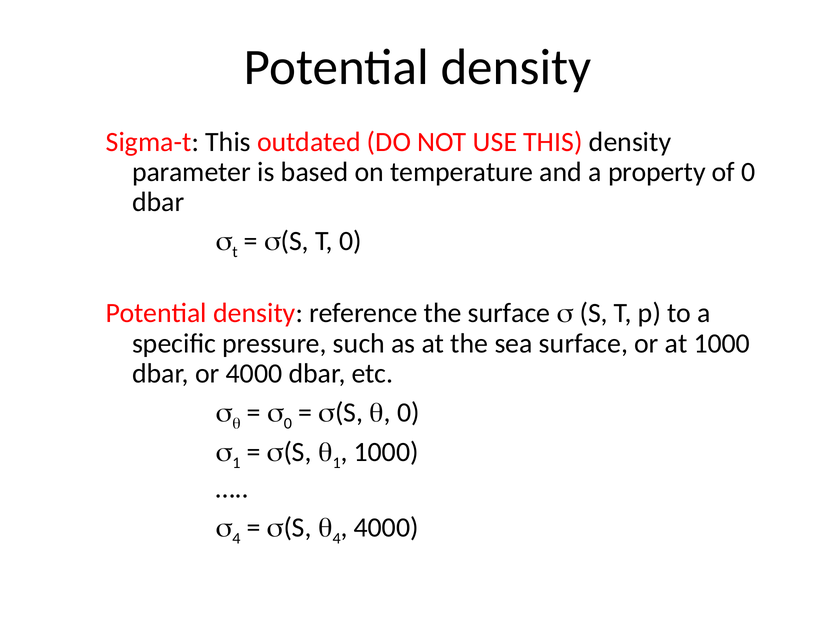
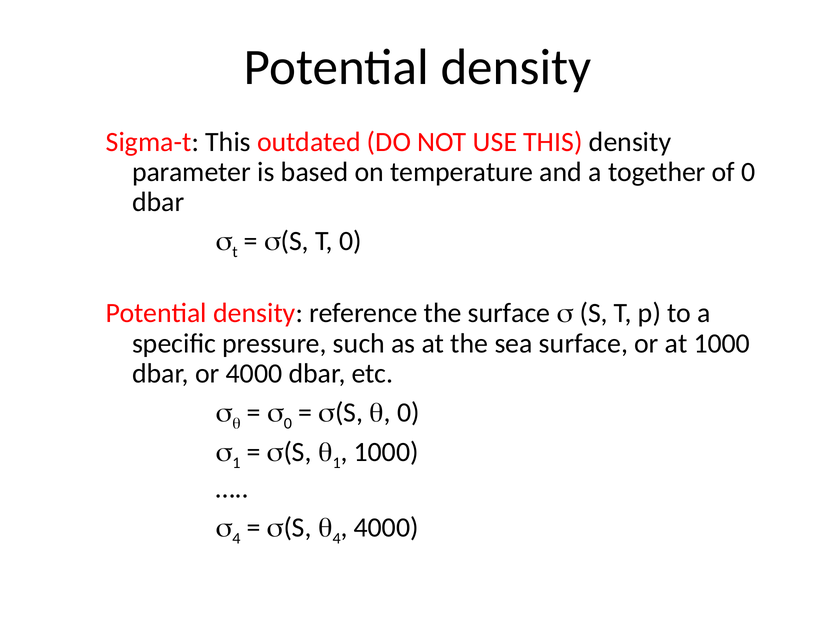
property: property -> together
